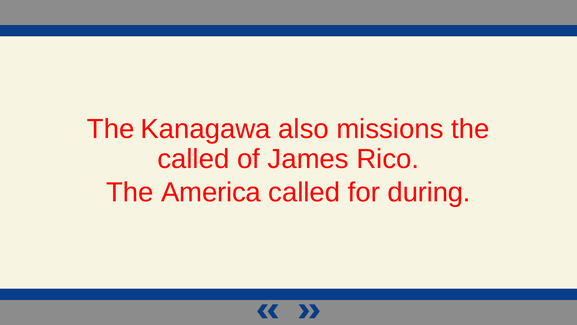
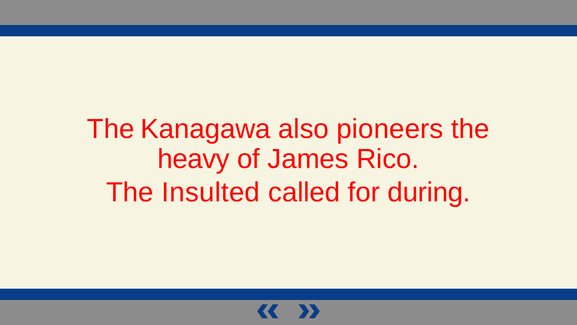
missions: missions -> pioneers
called at (193, 159): called -> heavy
America: America -> Insulted
